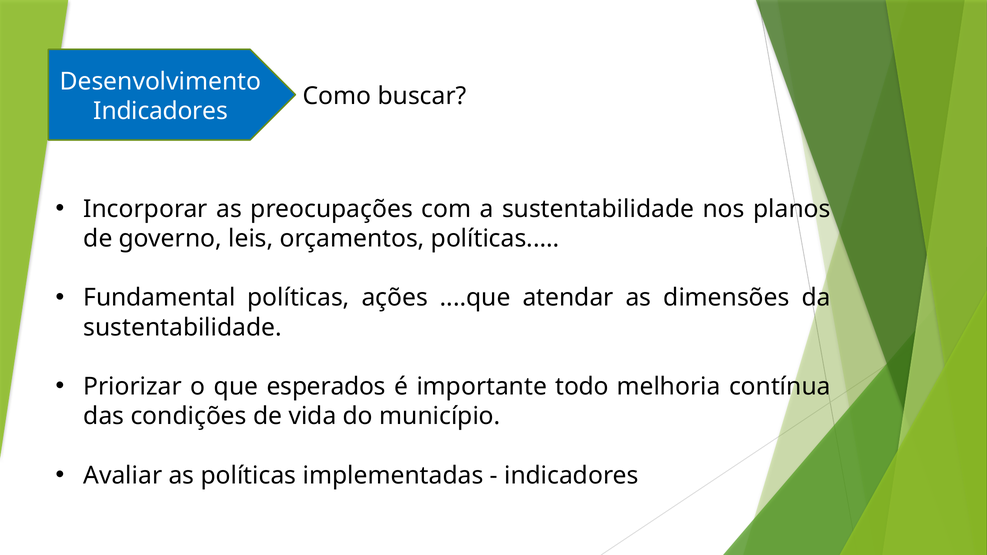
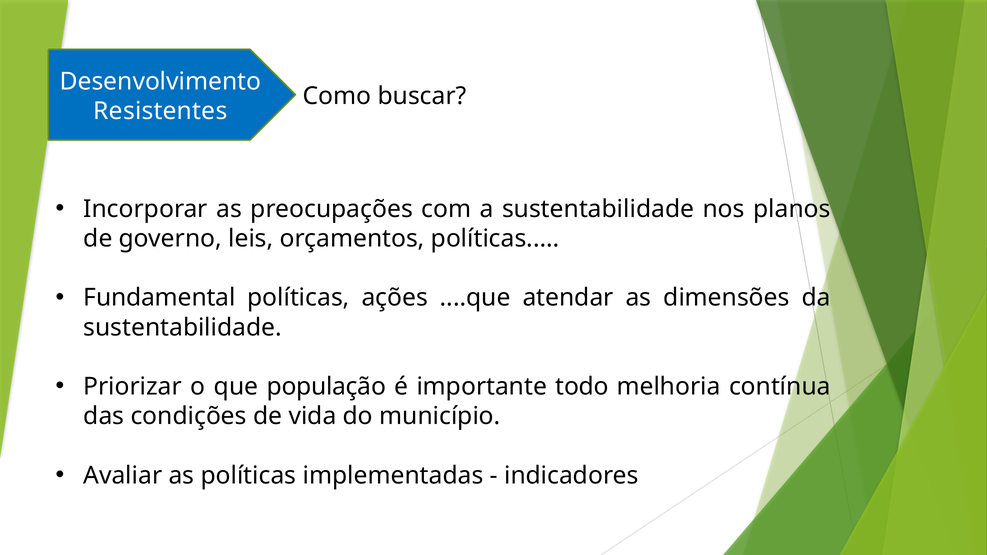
Indicadores at (161, 111): Indicadores -> Resistentes
esperados: esperados -> população
